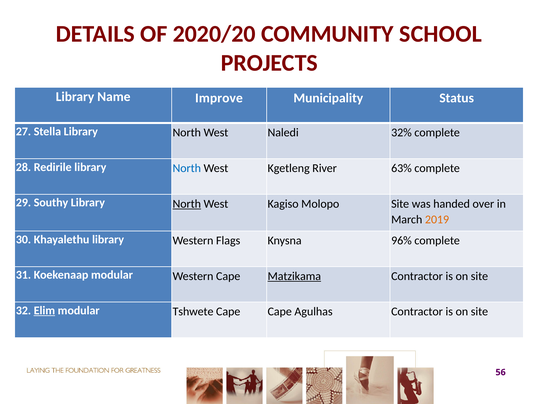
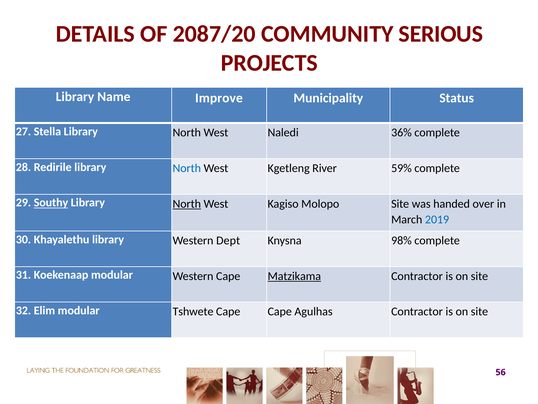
2020/20: 2020/20 -> 2087/20
SCHOOL: SCHOOL -> SERIOUS
32%: 32% -> 36%
63%: 63% -> 59%
Southy underline: none -> present
2019 colour: orange -> blue
Flags: Flags -> Dept
96%: 96% -> 98%
Elim underline: present -> none
